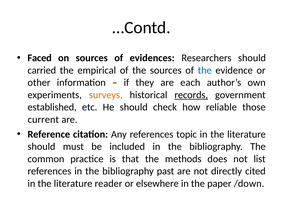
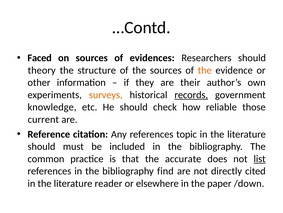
carried: carried -> theory
empirical: empirical -> structure
the at (205, 70) colour: blue -> orange
each: each -> their
established: established -> knowledge
methods: methods -> accurate
list underline: none -> present
past: past -> find
